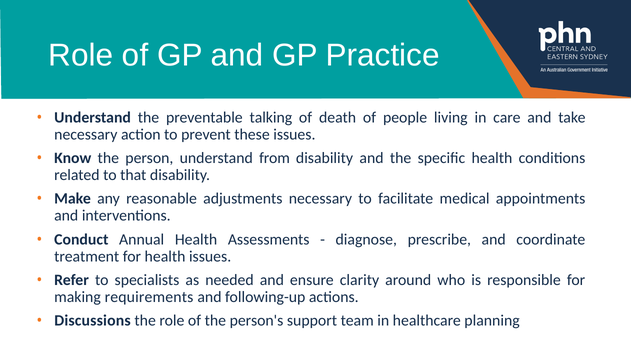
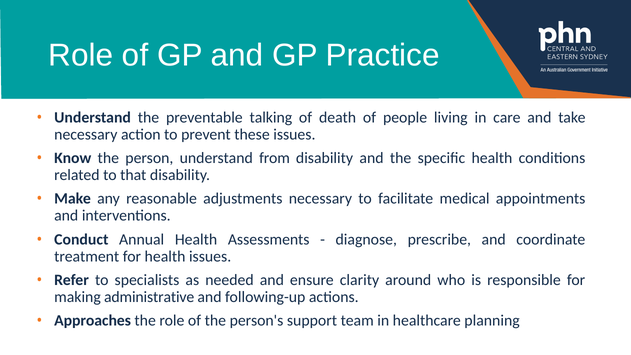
requirements: requirements -> administrative
Discussions: Discussions -> Approaches
